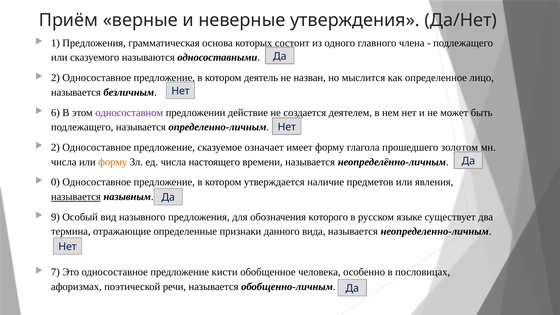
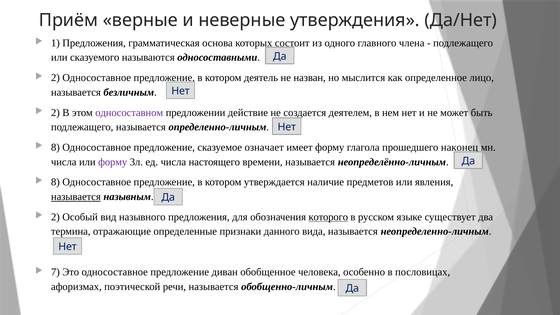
6 at (55, 113): 6 -> 2
2 at (55, 147): 2 -> 8
золотом: золотом -> наконец
форму at (113, 162) colour: orange -> purple
0 at (55, 182): 0 -> 8
9 at (55, 217): 9 -> 2
которого underline: none -> present
кисти: кисти -> диван
